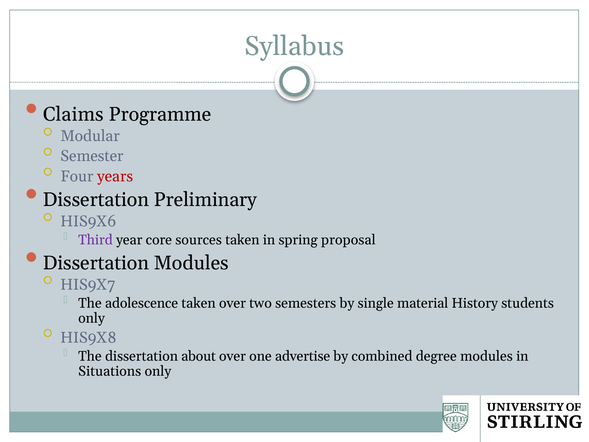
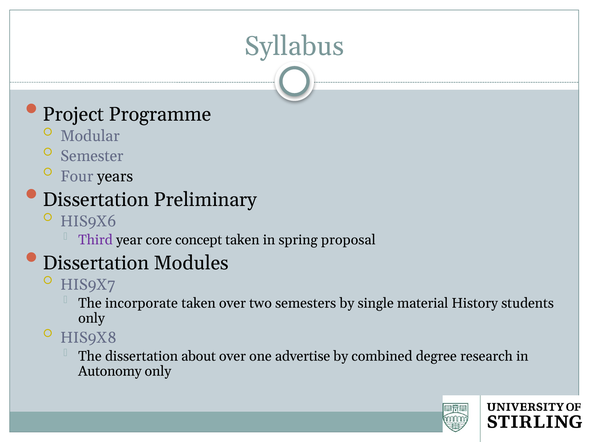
Claims: Claims -> Project
years colour: red -> black
sources: sources -> concept
adolescence: adolescence -> incorporate
degree modules: modules -> research
Situations: Situations -> Autonomy
